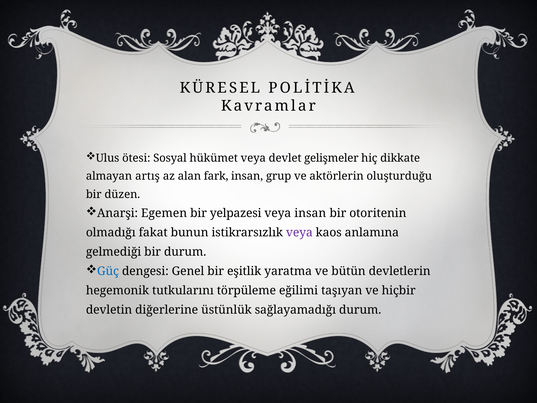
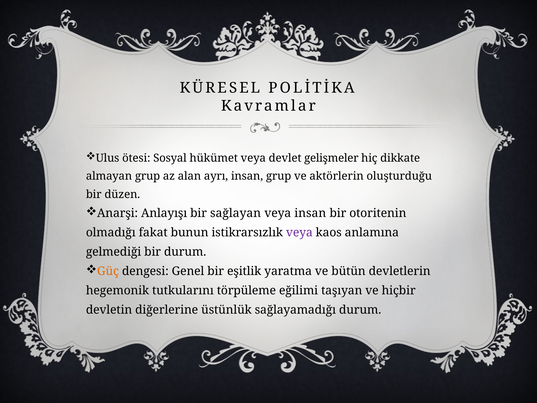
almayan artış: artış -> grup
fark: fark -> ayrı
Egemen: Egemen -> Anlayışı
yelpazesi: yelpazesi -> sağlayan
Güç colour: blue -> orange
